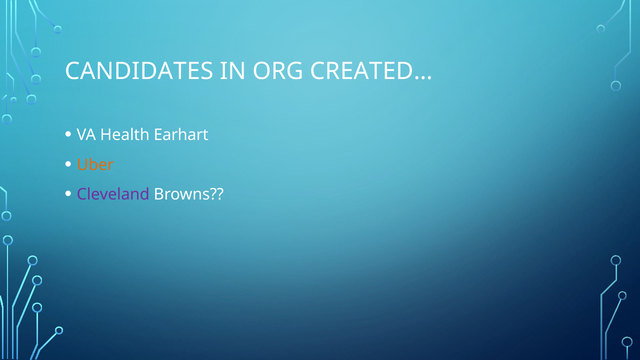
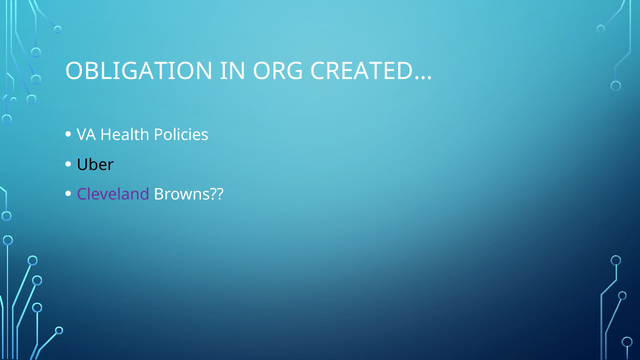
CANDIDATES: CANDIDATES -> OBLIGATION
Earhart: Earhart -> Policies
Uber colour: orange -> black
